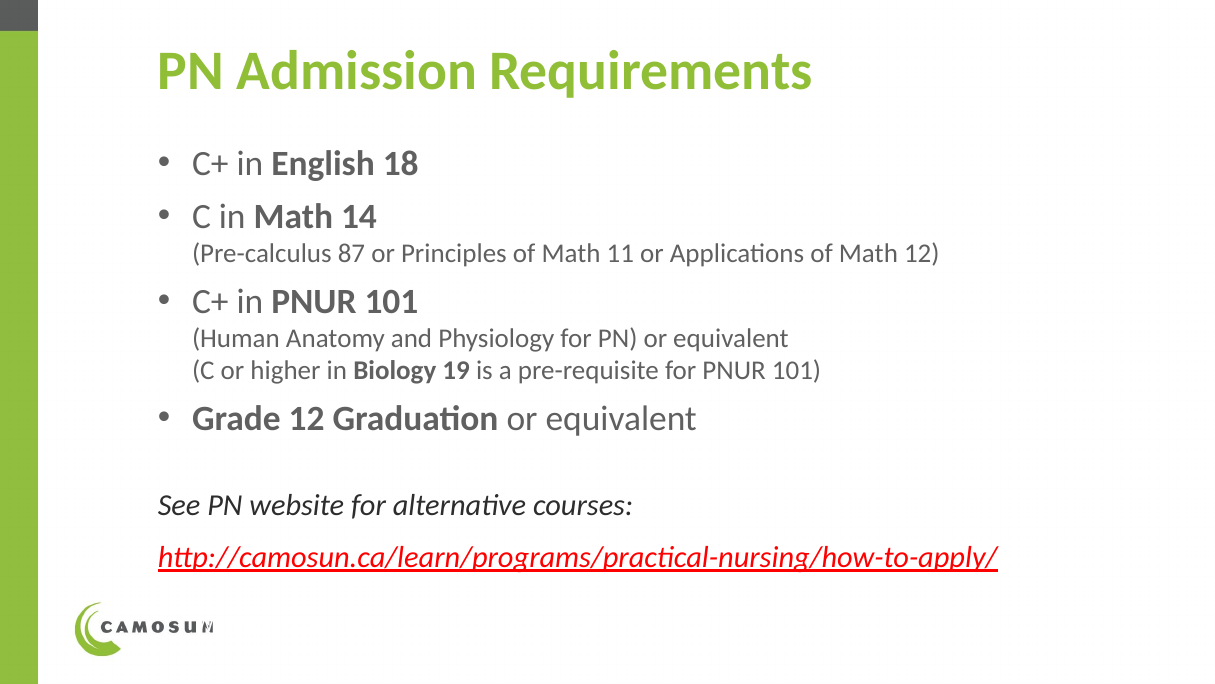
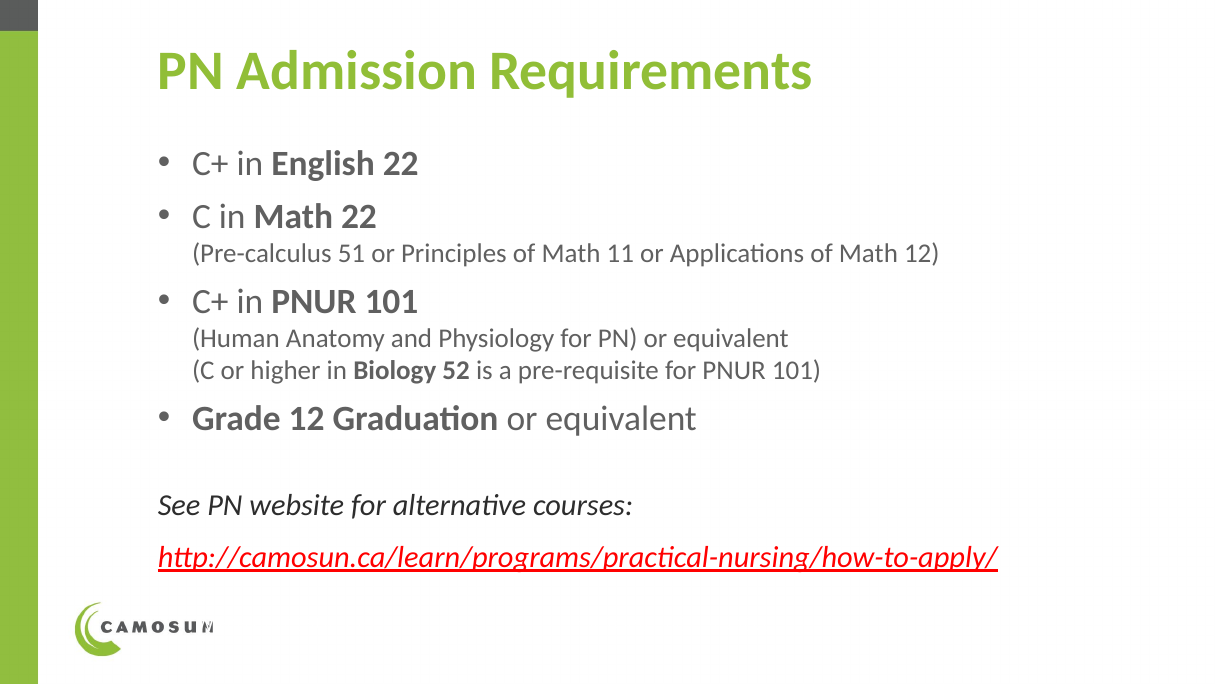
English 18: 18 -> 22
Math 14: 14 -> 22
87: 87 -> 51
19: 19 -> 52
